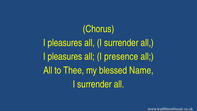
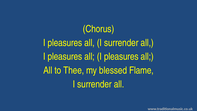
presence at (121, 56): presence -> pleasures
Name: Name -> Flame
